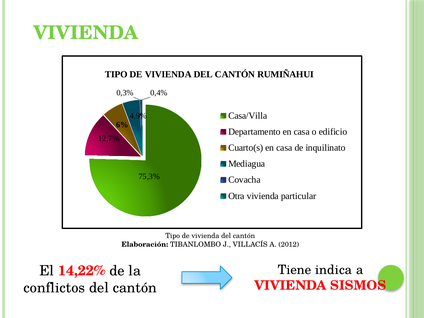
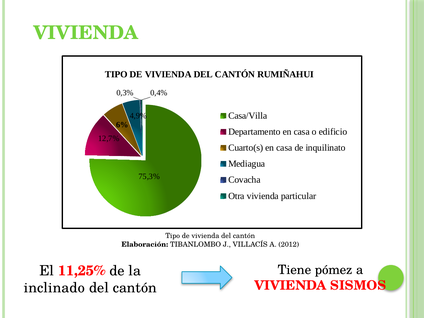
indica: indica -> pómez
14,22%: 14,22% -> 11,25%
conflictos: conflictos -> inclinado
